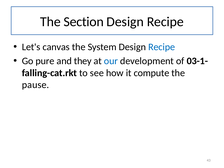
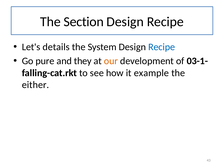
canvas: canvas -> details
our colour: blue -> orange
compute: compute -> example
pause: pause -> either
